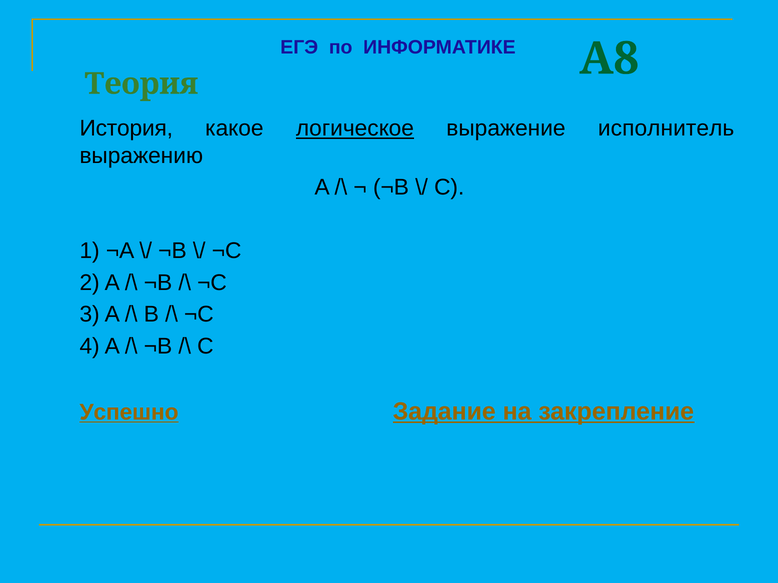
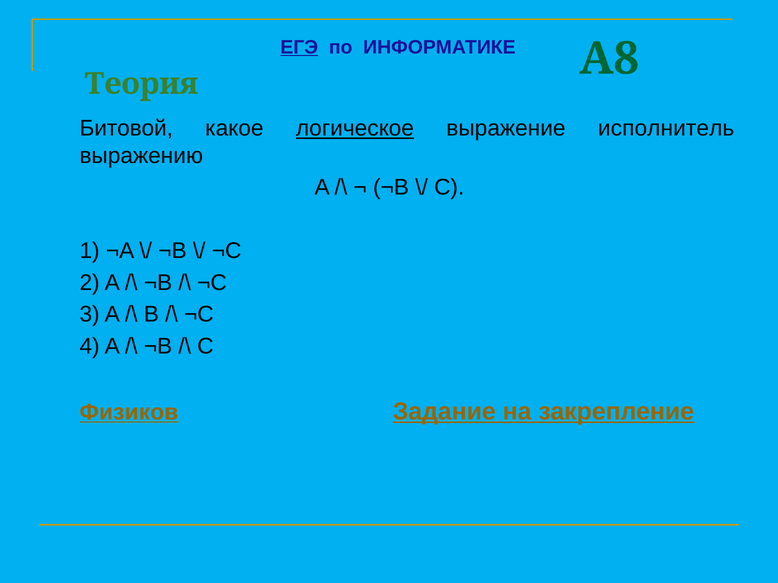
ЕГЭ underline: none -> present
История: История -> Битовой
Успешно: Успешно -> Физиков
